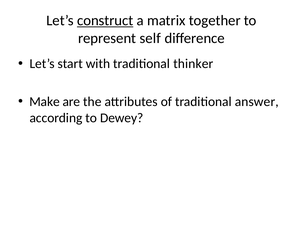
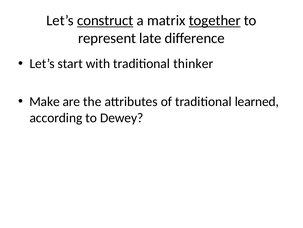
together underline: none -> present
self: self -> late
answer: answer -> learned
